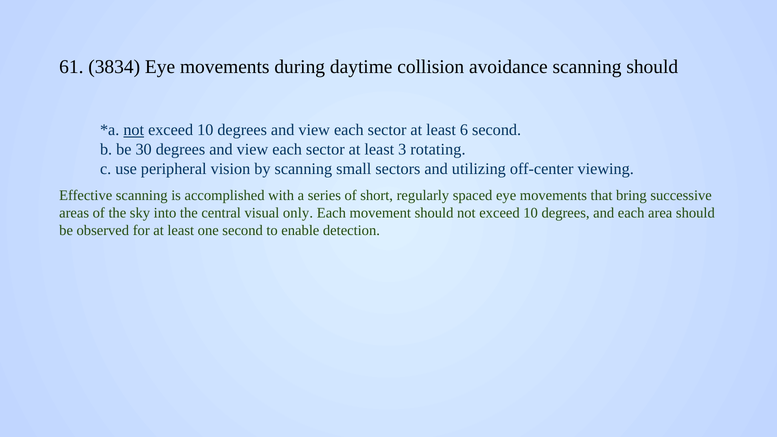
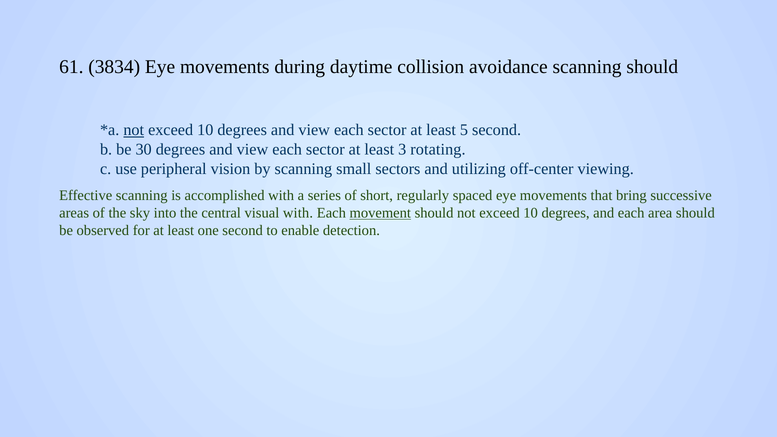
6: 6 -> 5
visual only: only -> with
movement underline: none -> present
